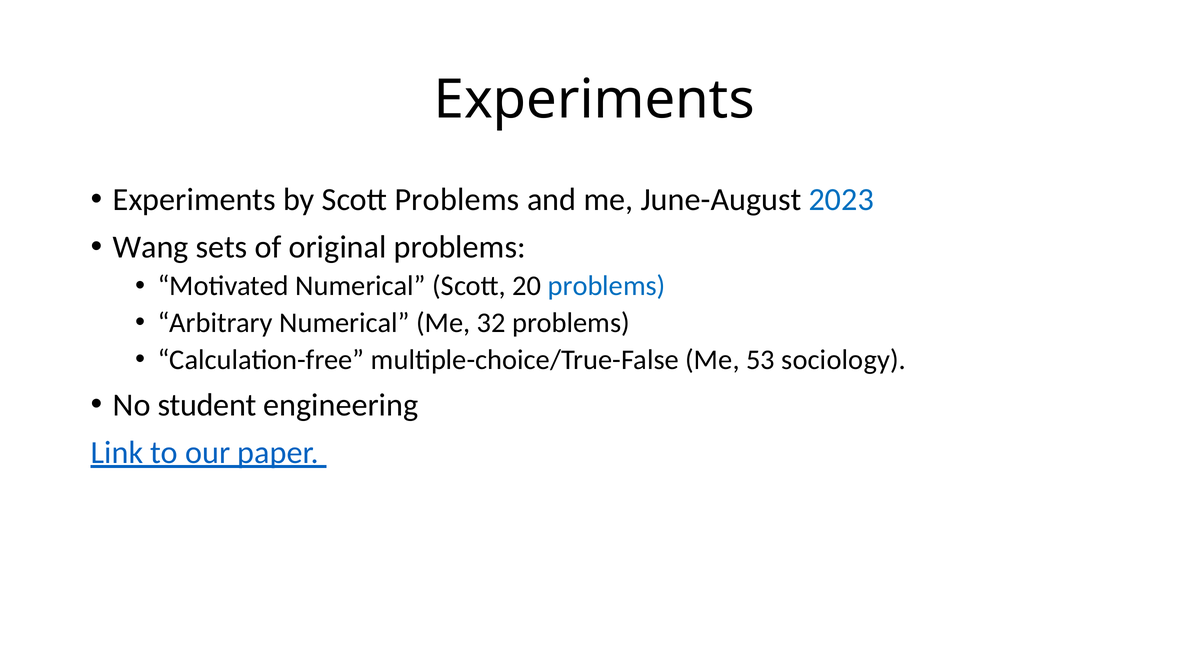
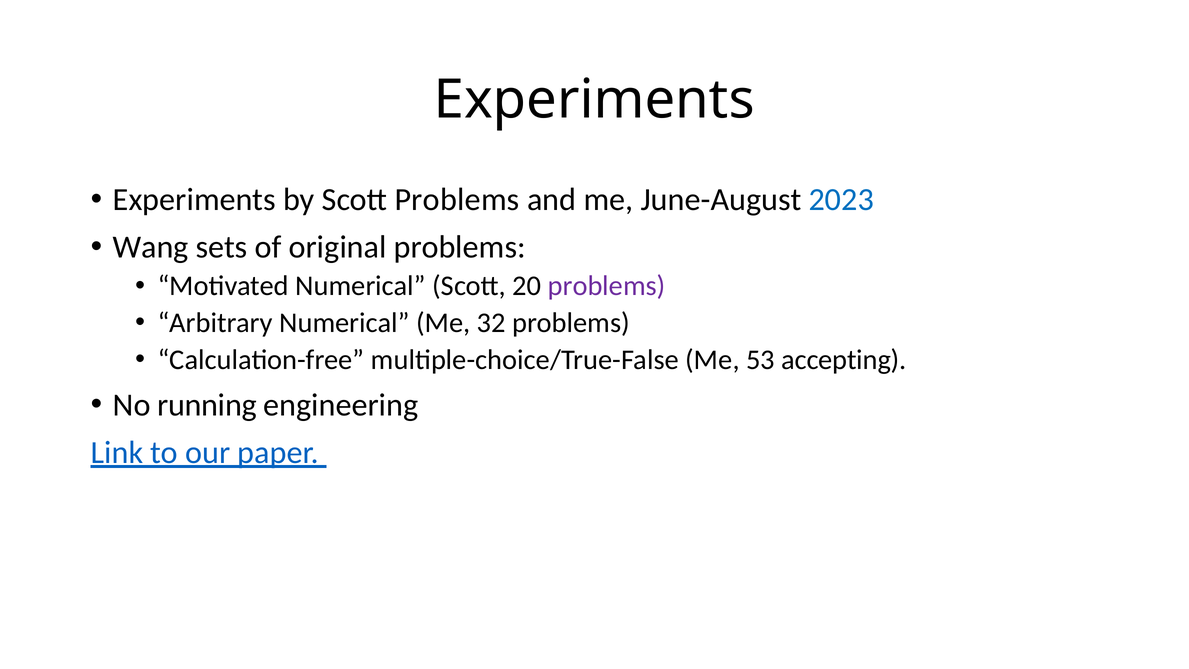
problems at (607, 286) colour: blue -> purple
sociology: sociology -> accepting
student: student -> running
